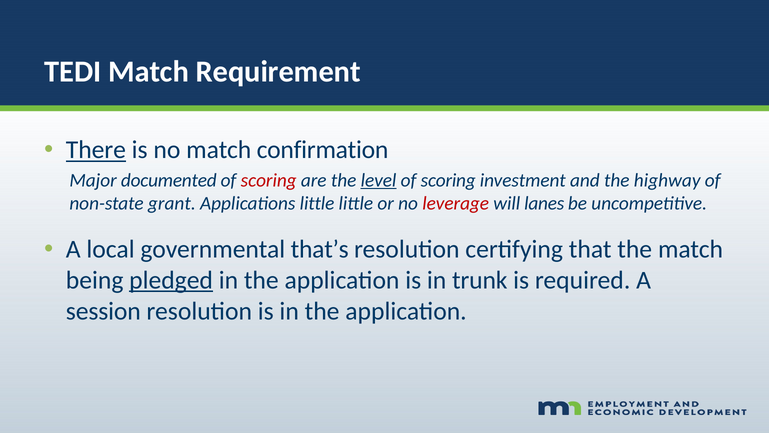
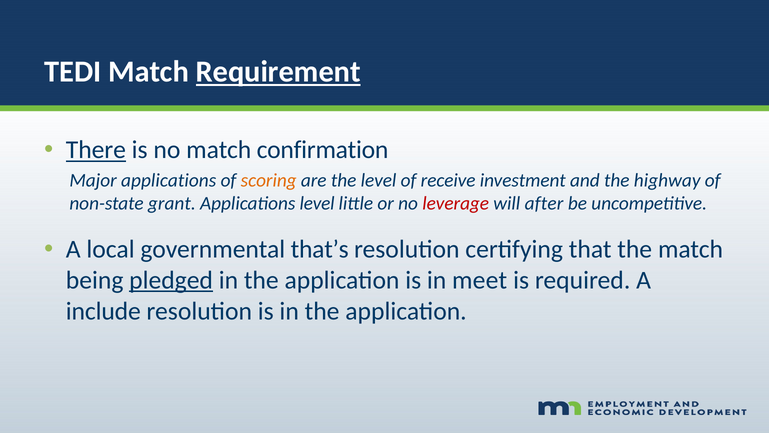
Requirement underline: none -> present
Major documented: documented -> applications
scoring at (269, 180) colour: red -> orange
level at (379, 180) underline: present -> none
scoring at (448, 180): scoring -> receive
Applications little: little -> level
lanes: lanes -> after
trunk: trunk -> meet
session: session -> include
